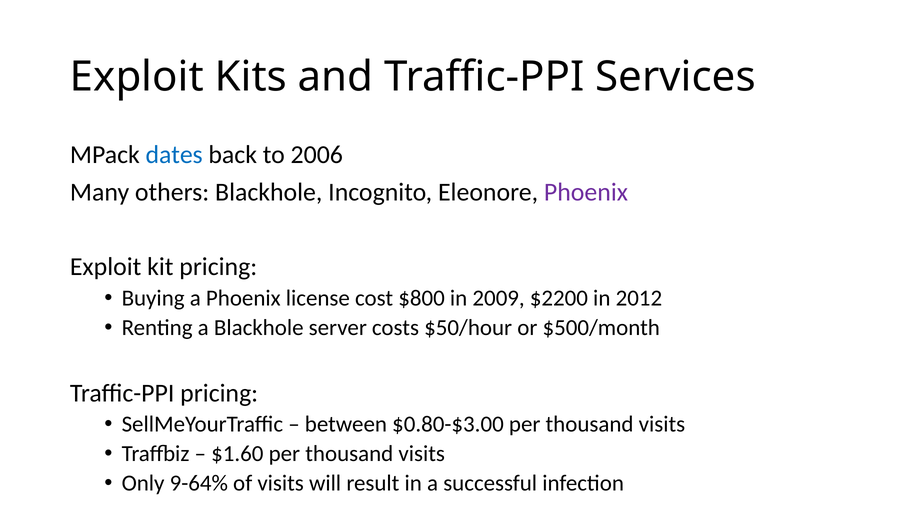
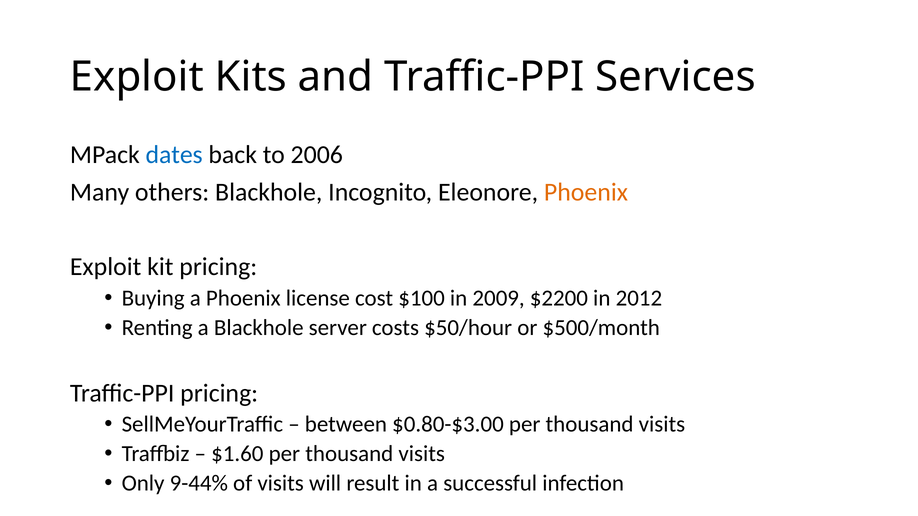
Phoenix at (586, 192) colour: purple -> orange
$800: $800 -> $100
9-64%: 9-64% -> 9-44%
